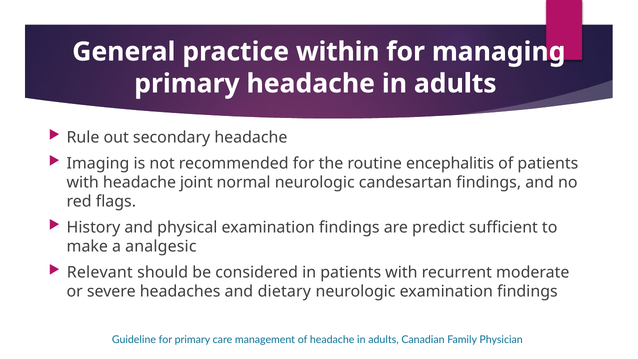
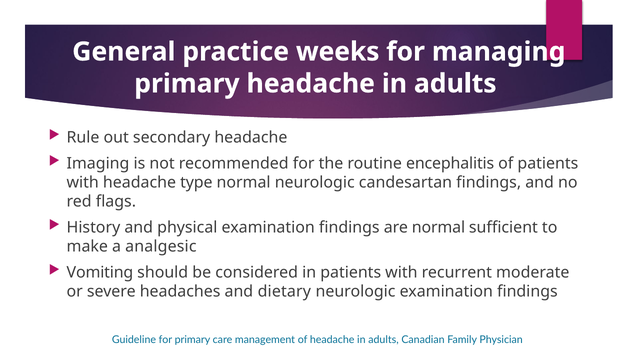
within: within -> weeks
joint: joint -> type
are predict: predict -> normal
Relevant: Relevant -> Vomiting
